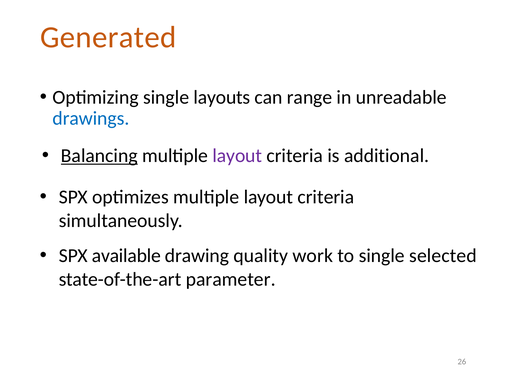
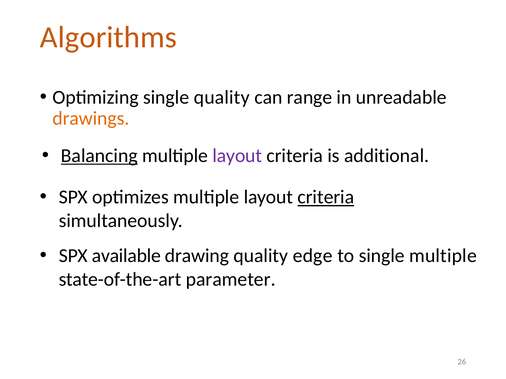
Generated: Generated -> Algorithms
single layouts: layouts -> quality
drawings colour: blue -> orange
criteria at (326, 197) underline: none -> present
work: work -> edge
single selected: selected -> multiple
